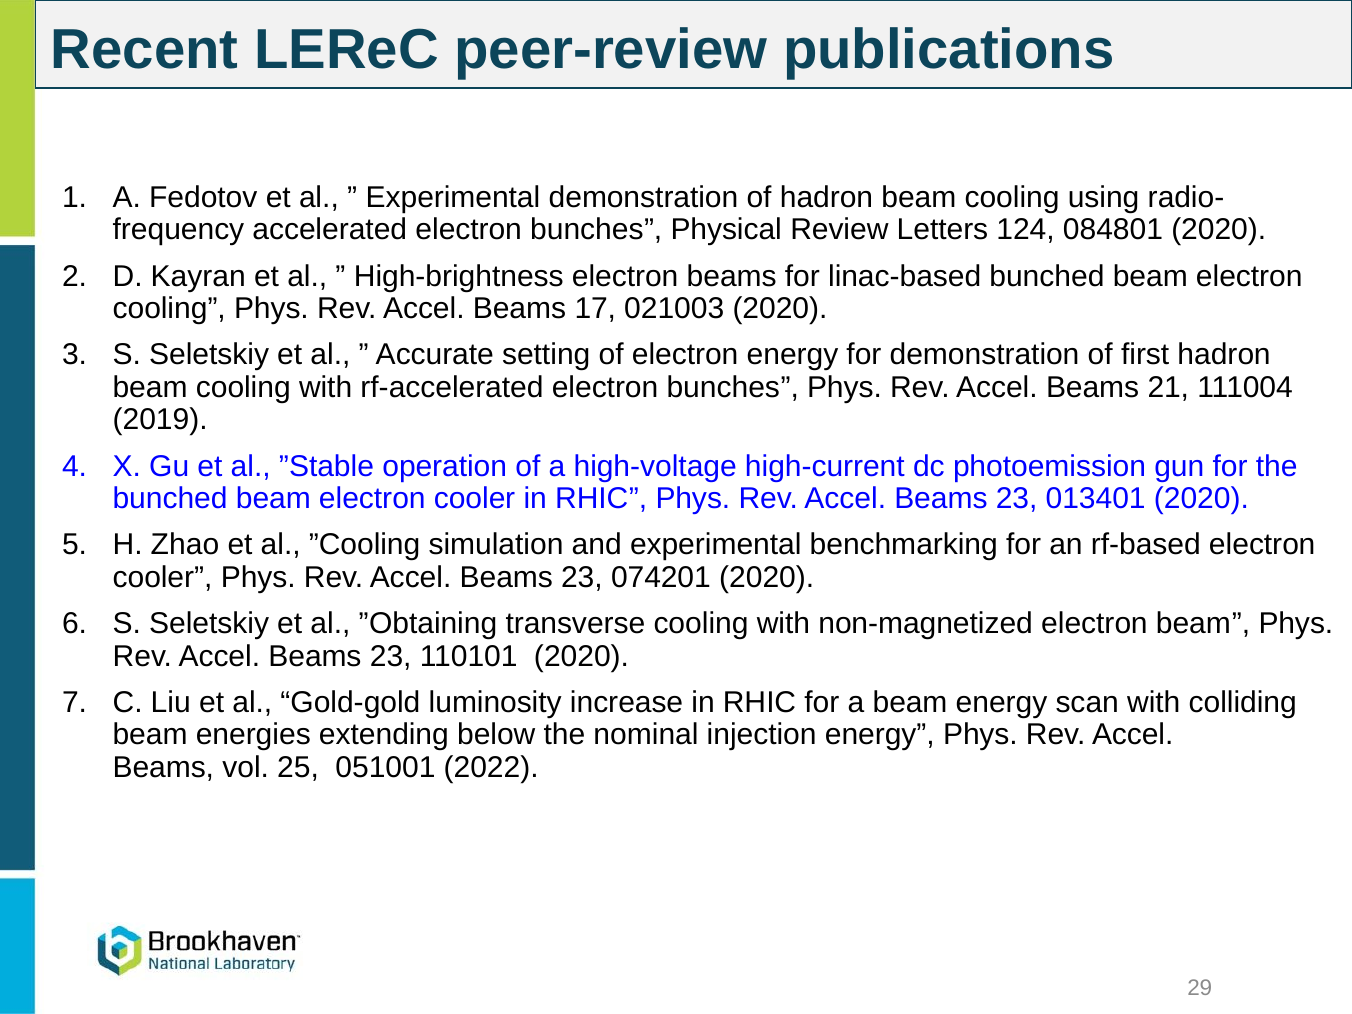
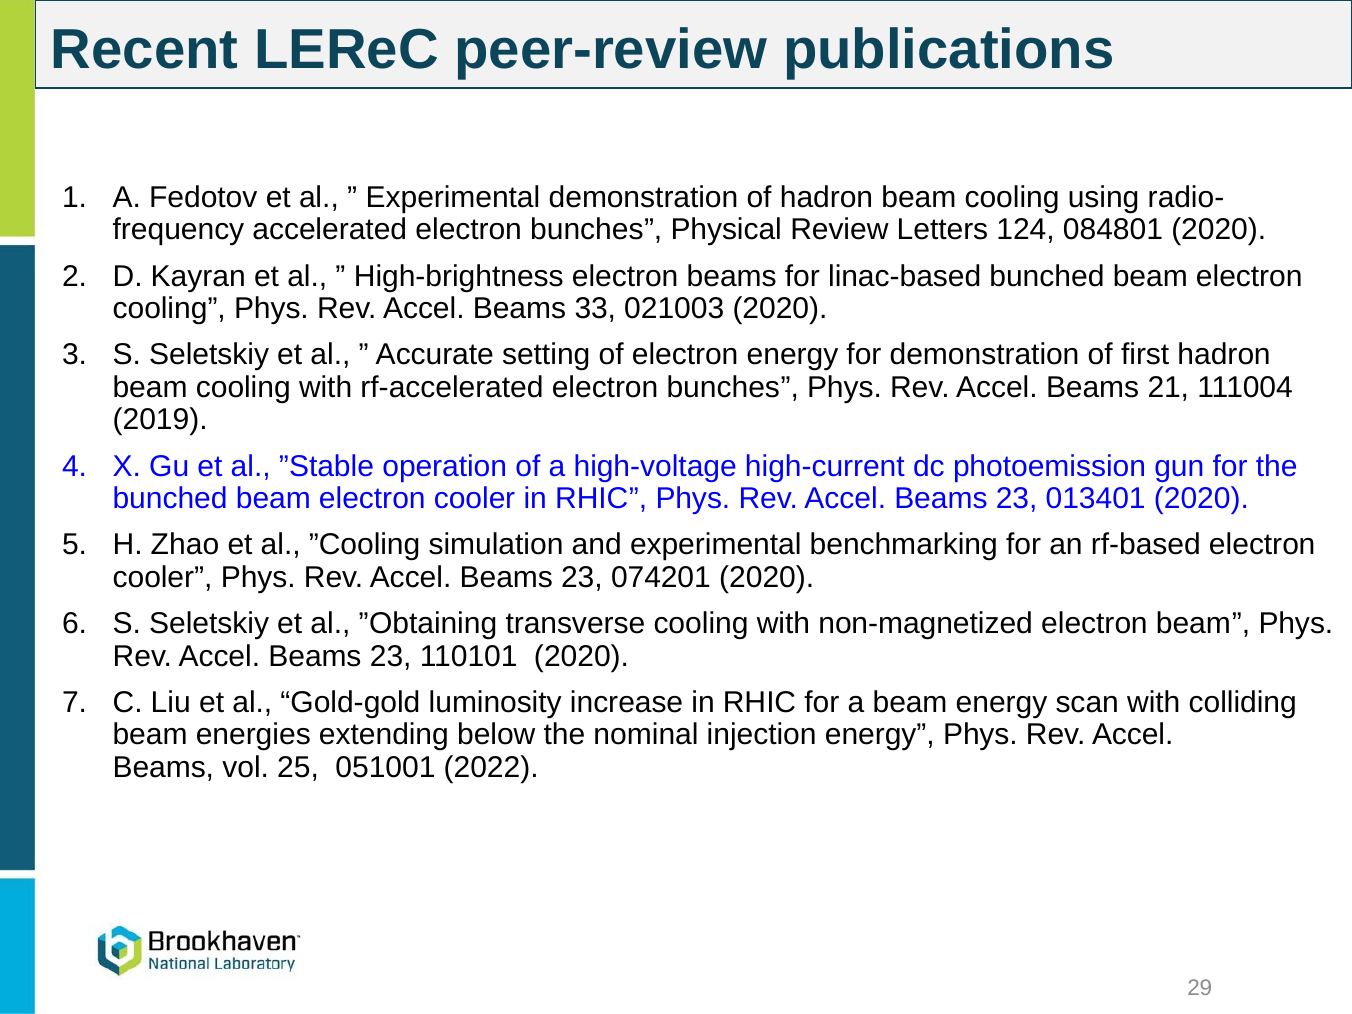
17: 17 -> 33
